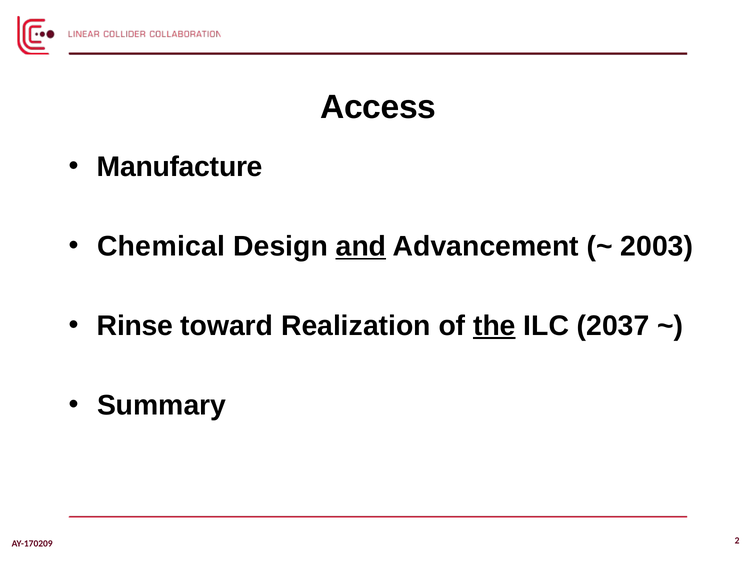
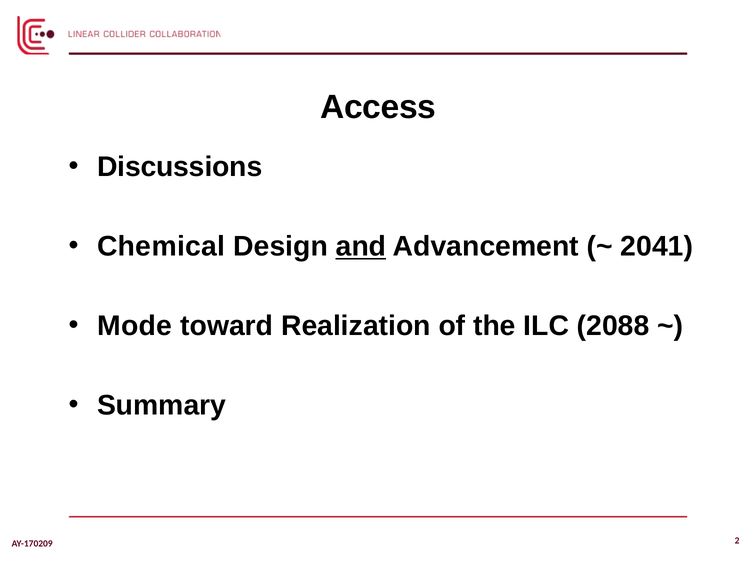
Manufacture: Manufacture -> Discussions
2003: 2003 -> 2041
Rinse: Rinse -> Mode
the underline: present -> none
2037: 2037 -> 2088
